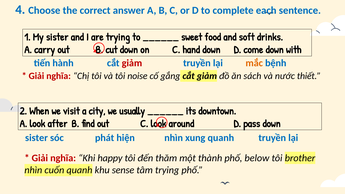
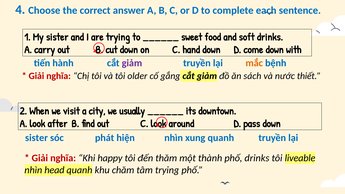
giảm at (132, 63) colour: red -> purple
noise: noise -> older
phố below: below -> drinks
brother: brother -> liveable
cuốn: cuốn -> head
sense: sense -> chăm
